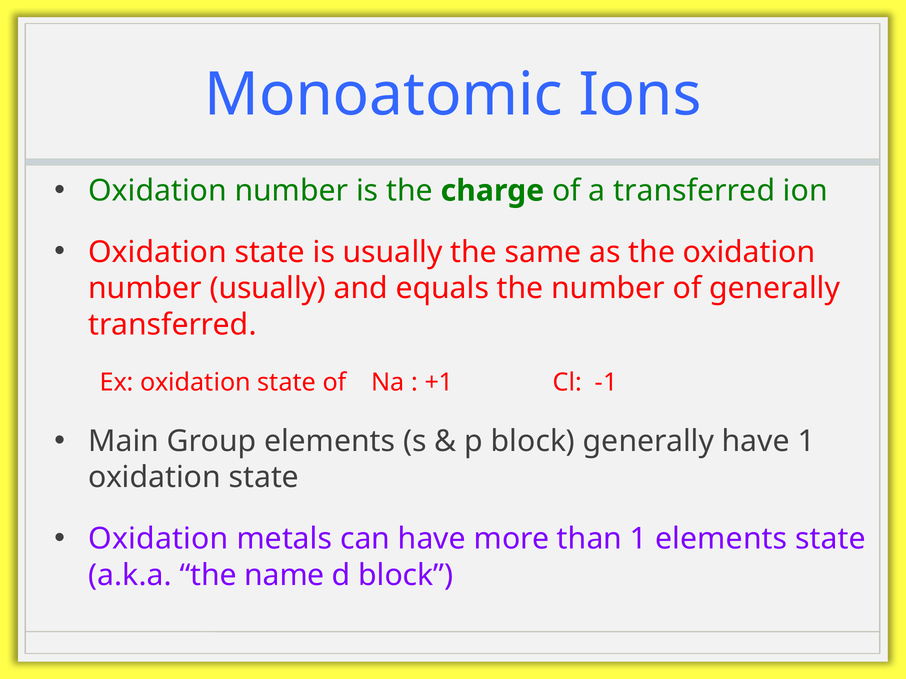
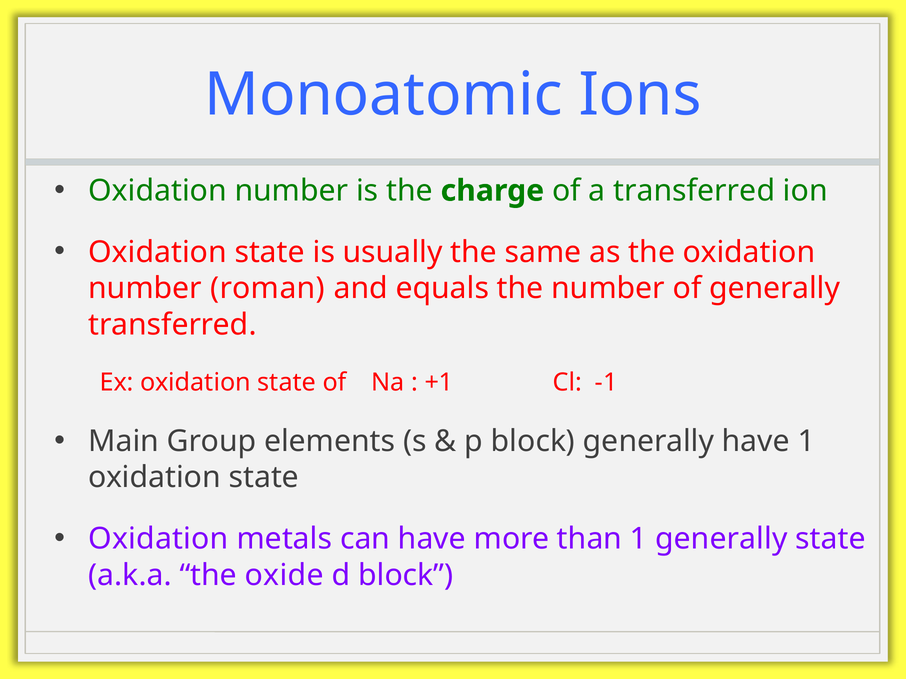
number usually: usually -> roman
1 elements: elements -> generally
name: name -> oxide
